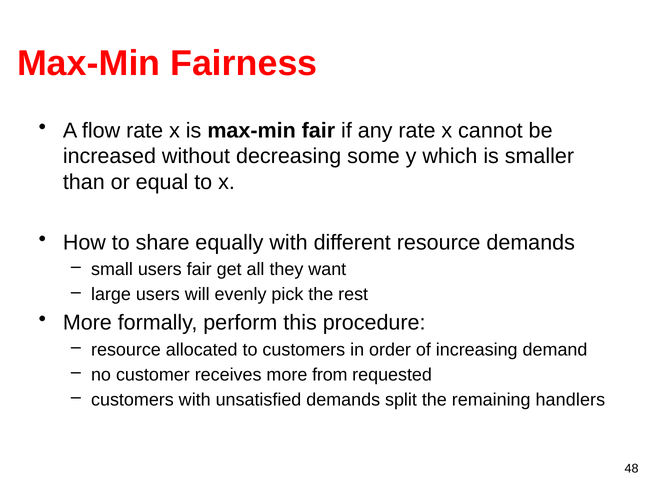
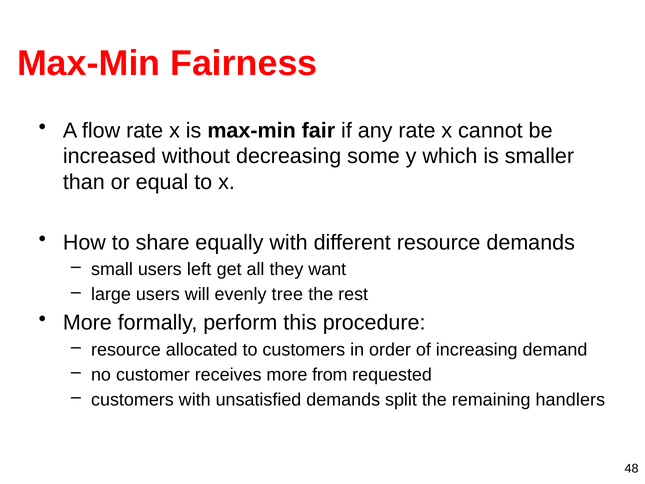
users fair: fair -> left
pick: pick -> tree
